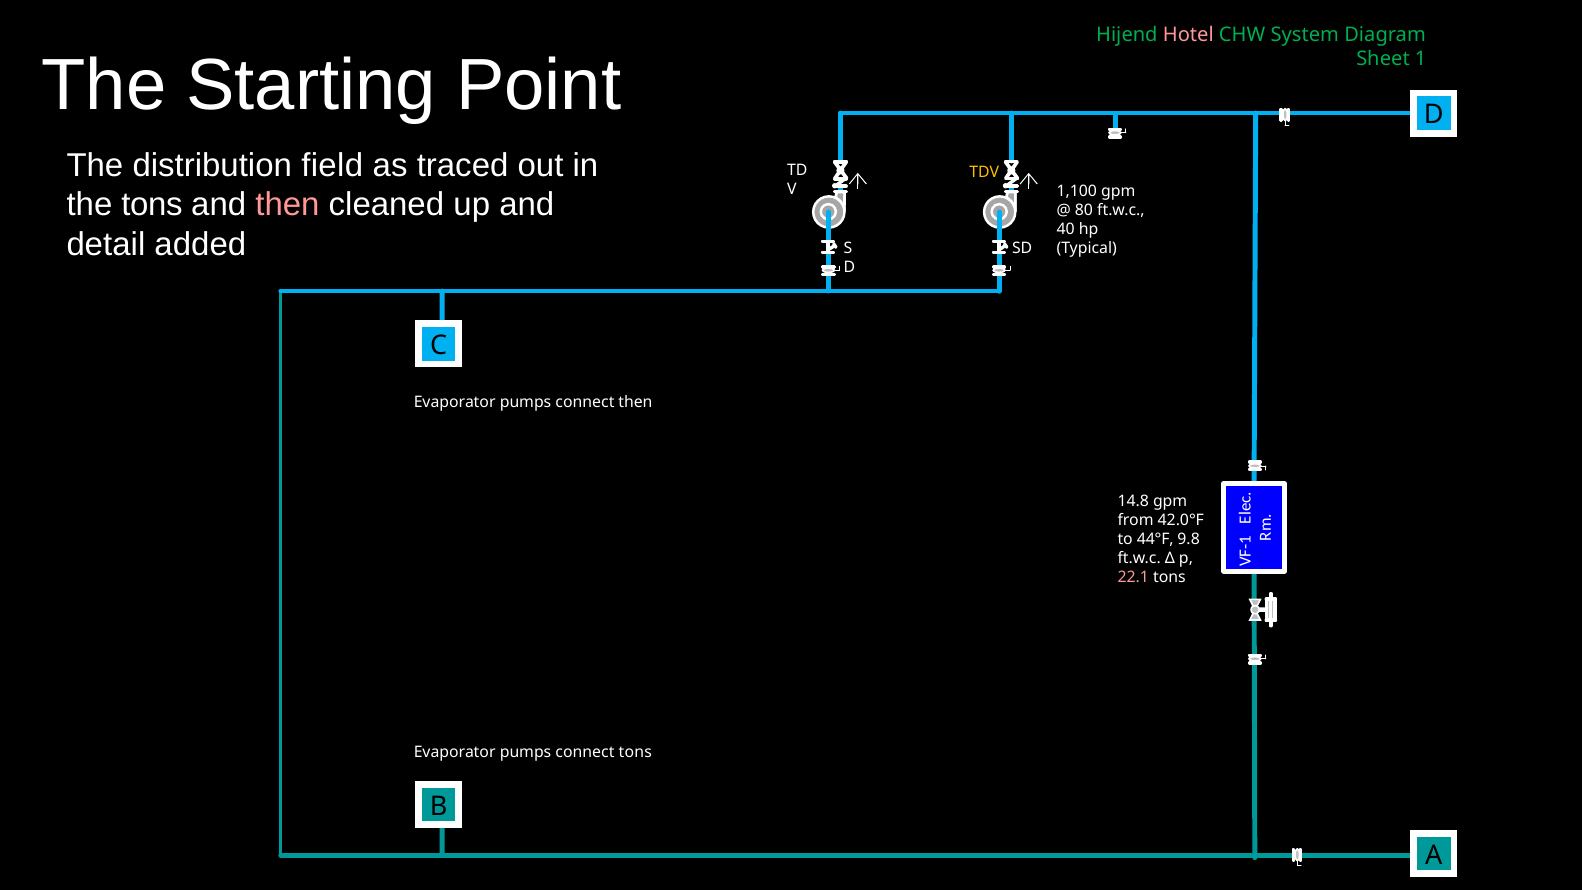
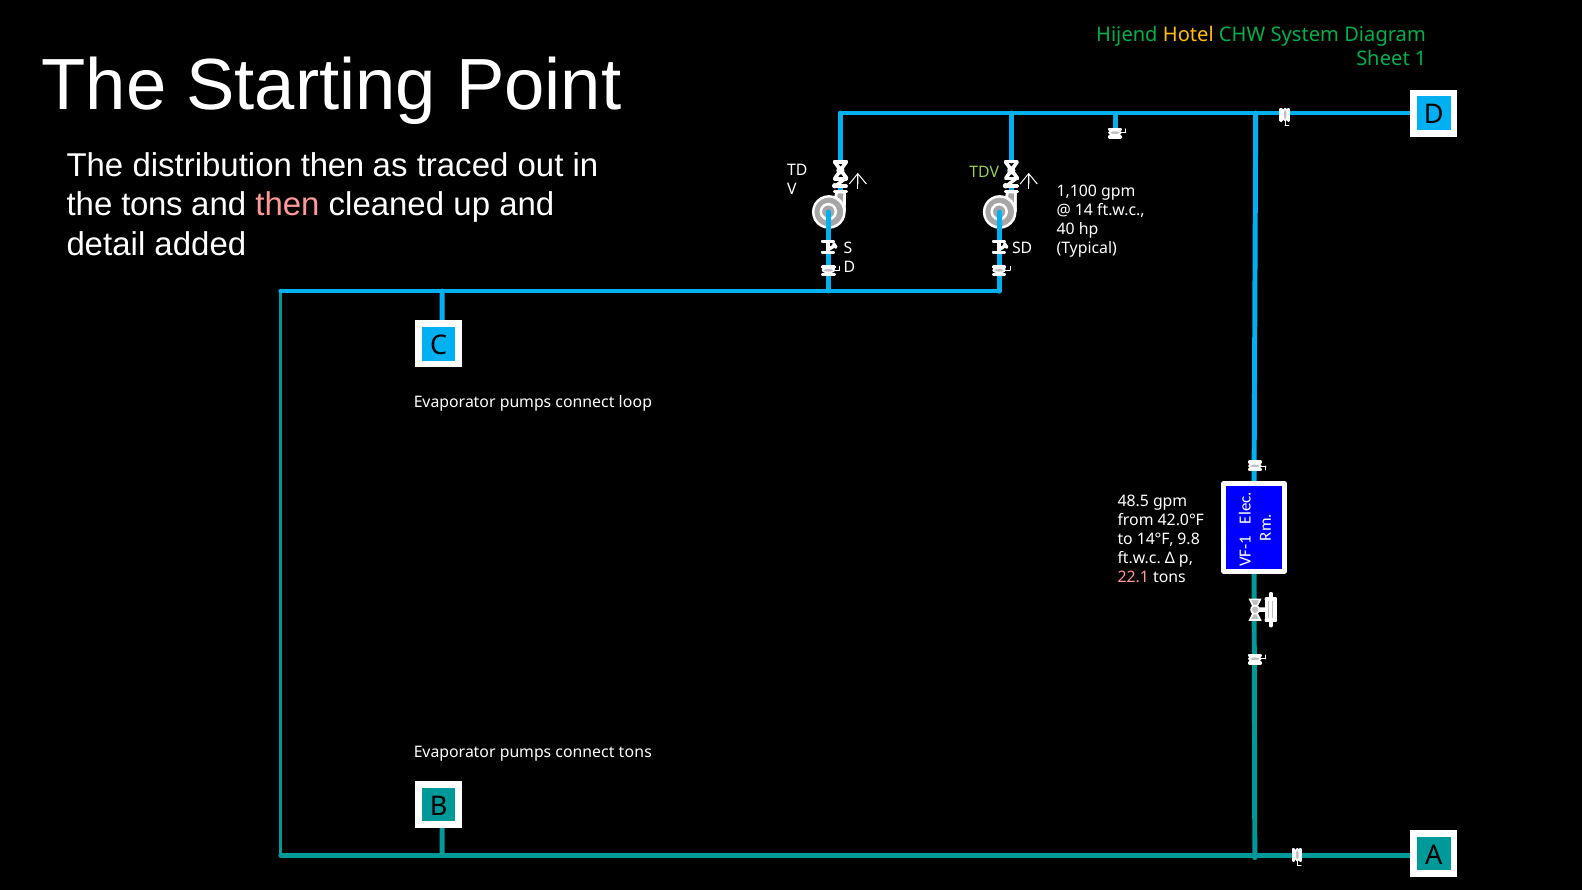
Hotel colour: pink -> yellow
distribution field: field -> then
TDV colour: yellow -> light green
80: 80 -> 14
connect then: then -> loop
14.8: 14.8 -> 48.5
44°F: 44°F -> 14°F
